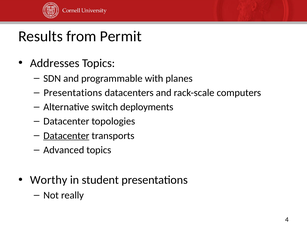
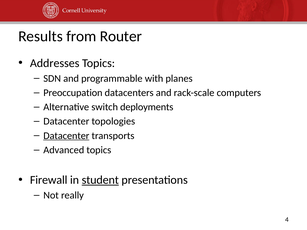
Permit: Permit -> Router
Presentations at (73, 93): Presentations -> Preoccupation
Worthy: Worthy -> Firewall
student underline: none -> present
